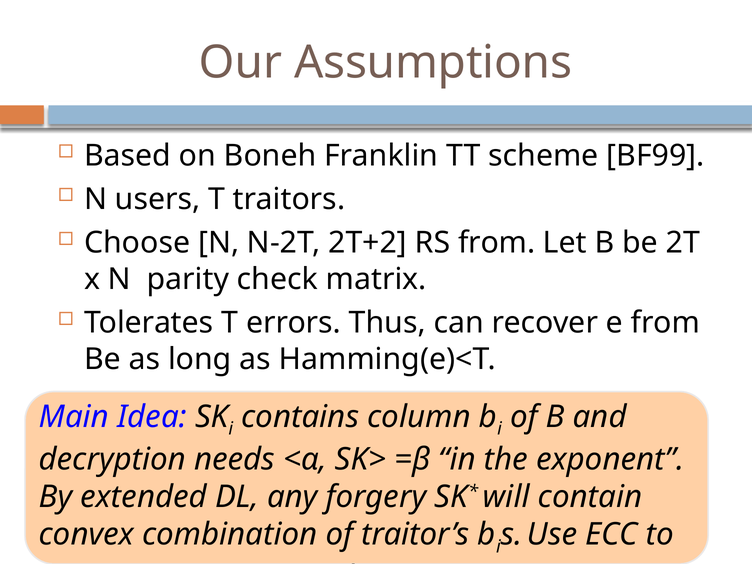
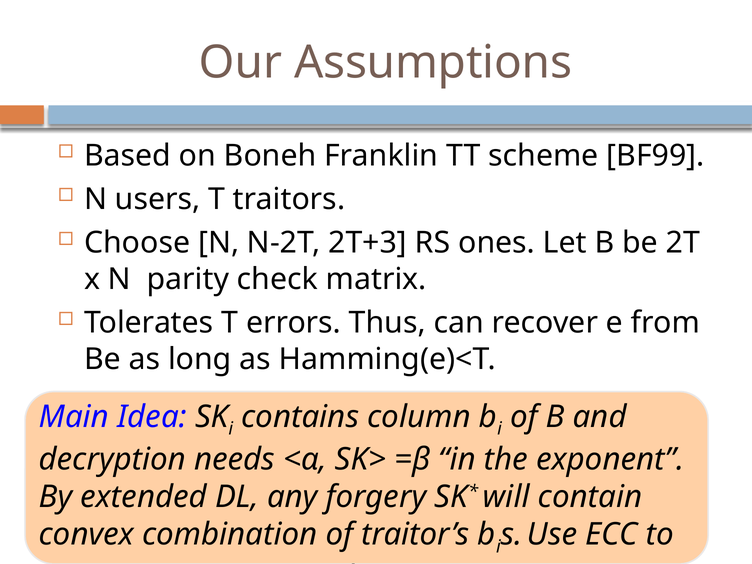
2T+2: 2T+2 -> 2T+3
RS from: from -> ones
